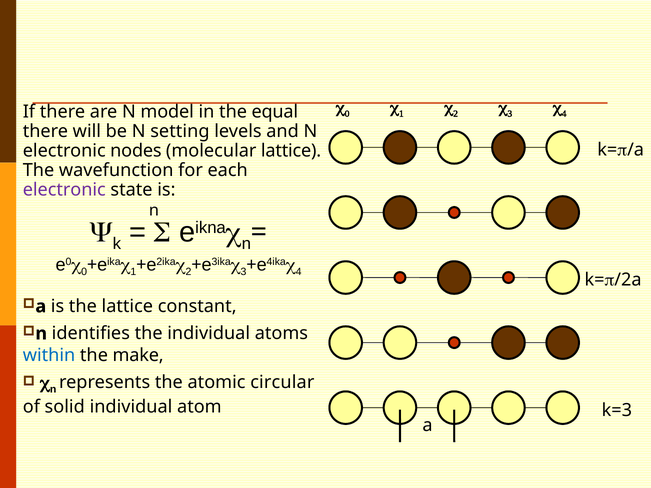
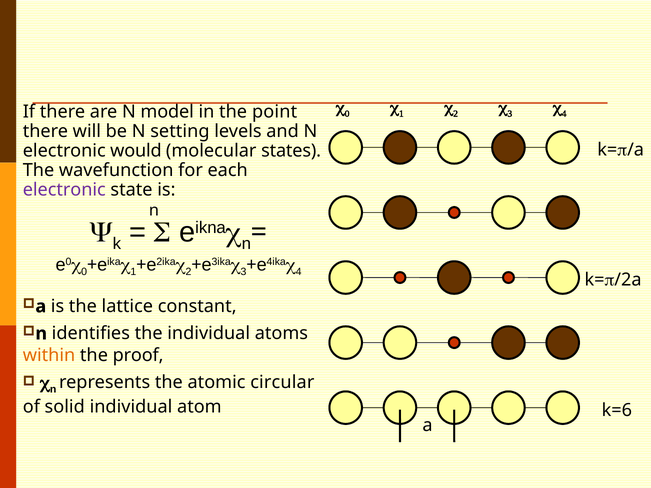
equal: equal -> point
nodes: nodes -> would
molecular lattice: lattice -> states
within colour: blue -> orange
make: make -> proof
k=3: k=3 -> k=6
